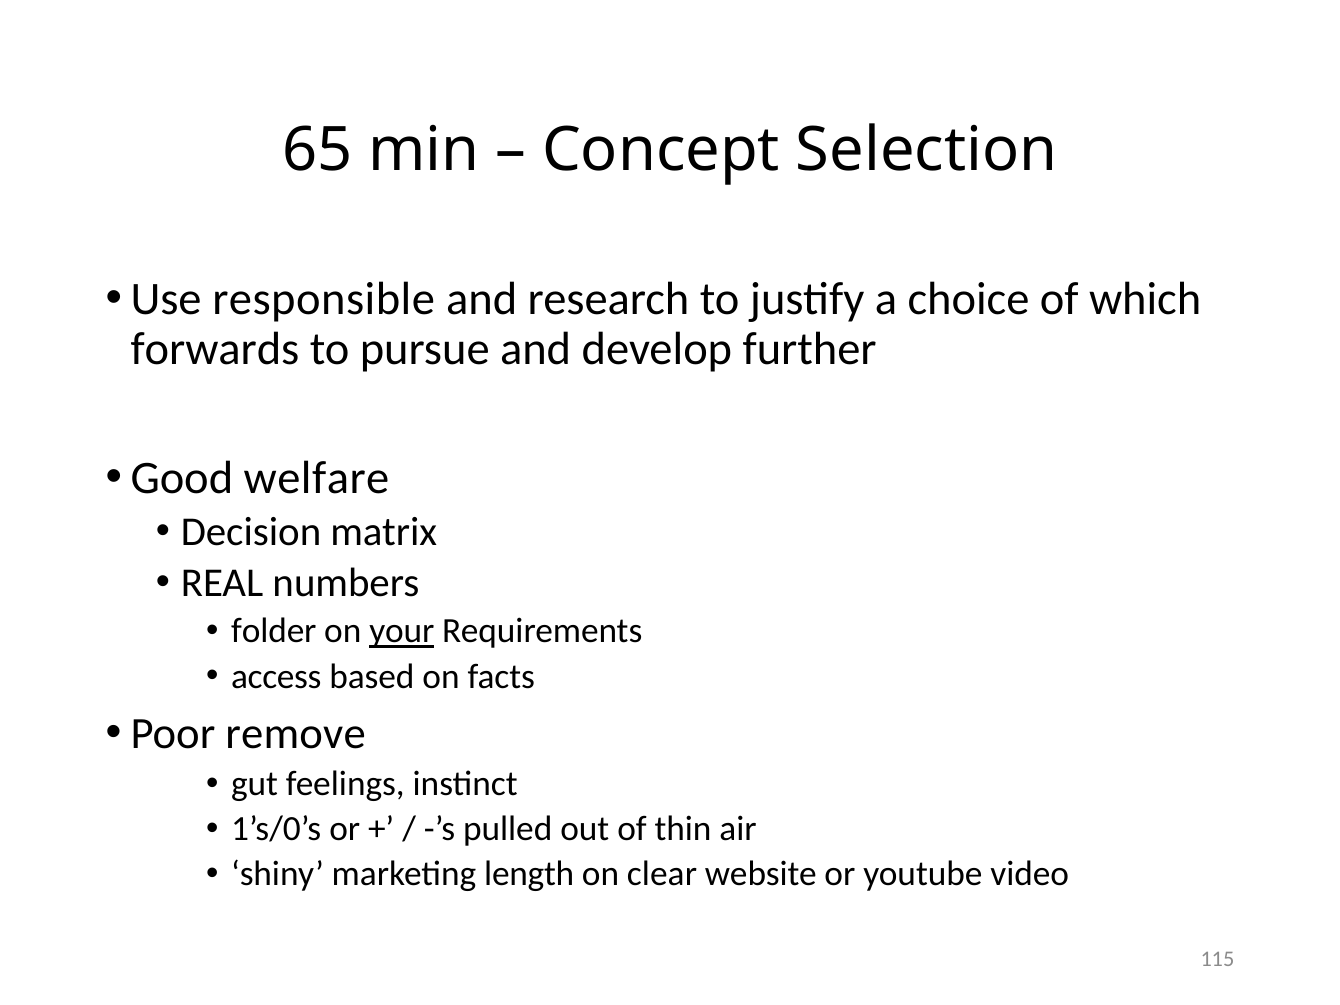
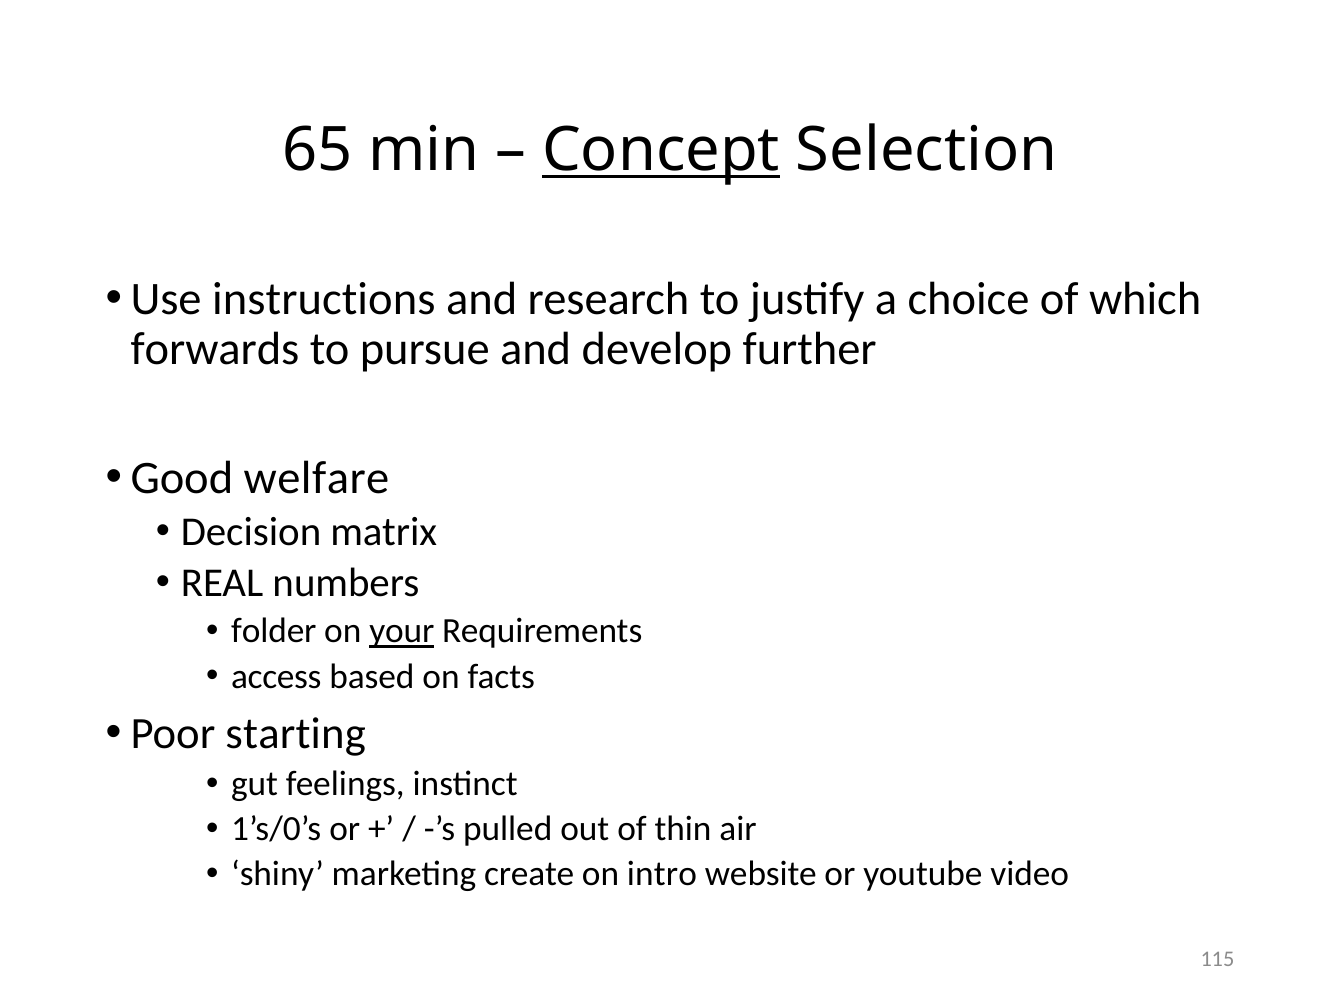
Concept underline: none -> present
responsible: responsible -> instructions
remove: remove -> starting
length: length -> create
clear: clear -> intro
